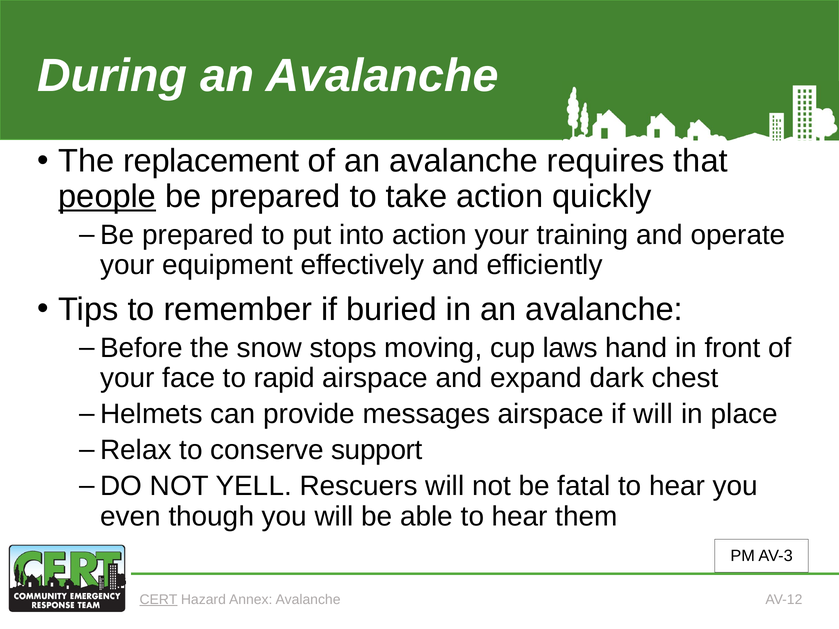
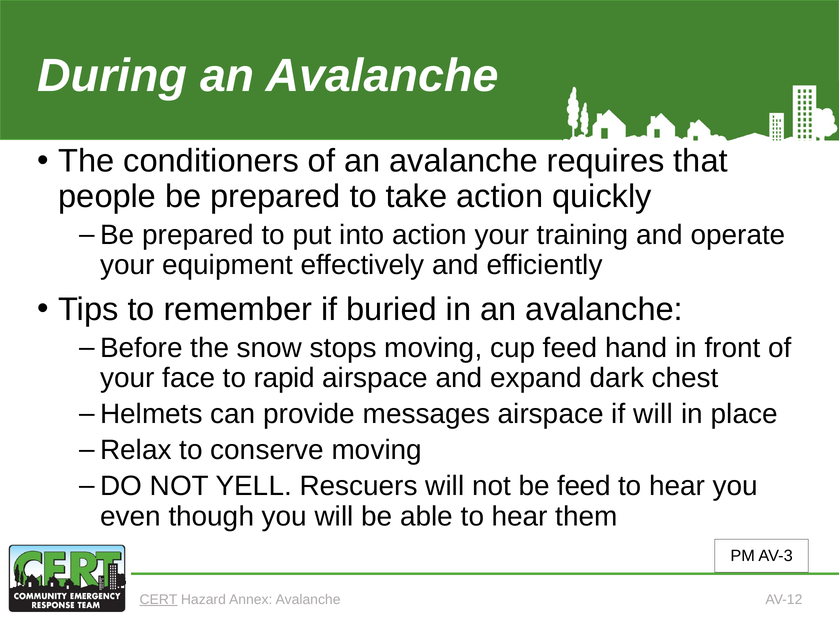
replacement: replacement -> conditioners
people underline: present -> none
cup laws: laws -> feed
conserve support: support -> moving
be fatal: fatal -> feed
